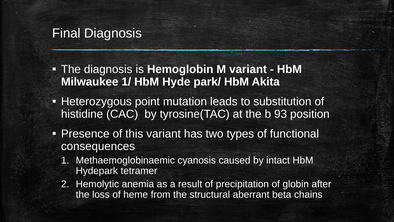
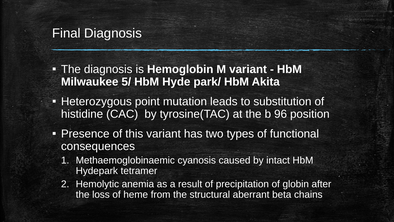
1/: 1/ -> 5/
93: 93 -> 96
